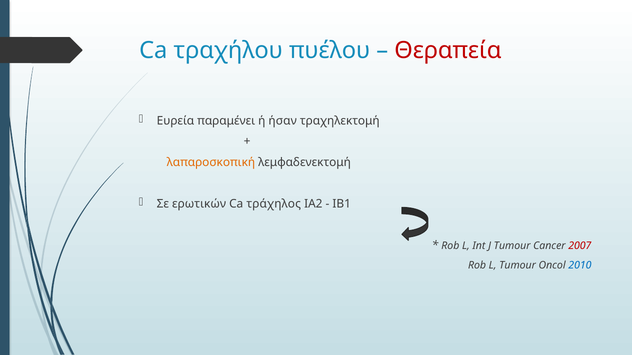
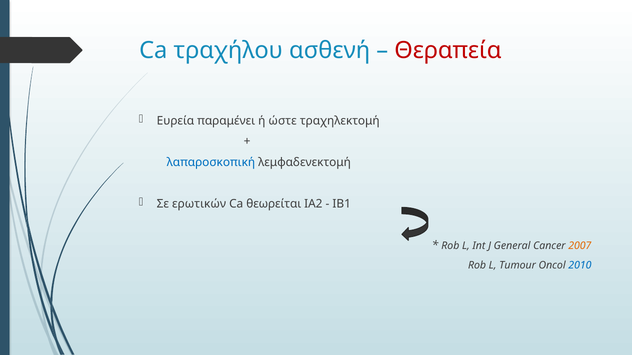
πυέλου: πυέλου -> ασθενή
ήσαν: ήσαν -> ώστε
λαπαροσκοπική colour: orange -> blue
τράχηλος: τράχηλος -> θεωρείται
J Tumour: Tumour -> General
2007 colour: red -> orange
